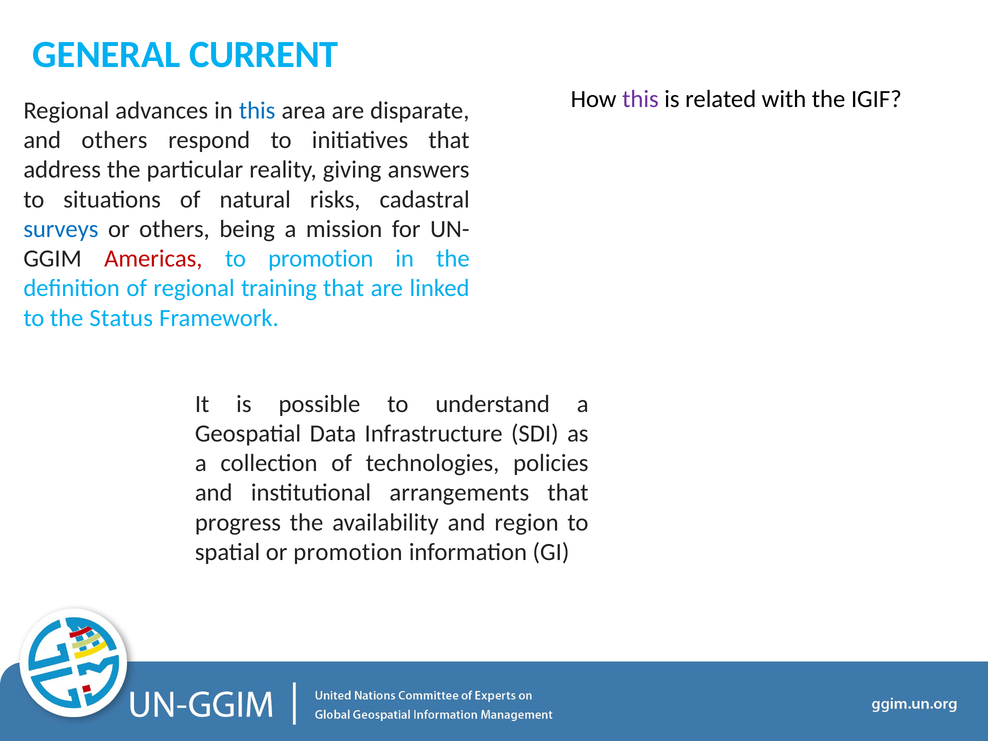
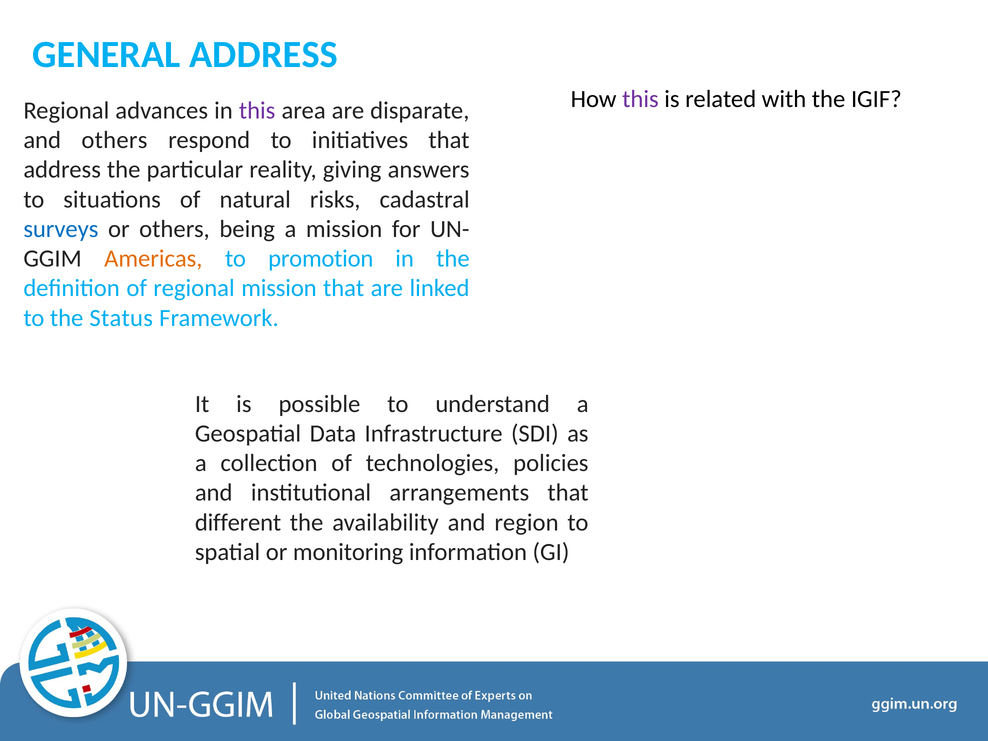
GENERAL CURRENT: CURRENT -> ADDRESS
this at (257, 110) colour: blue -> purple
Americas colour: red -> orange
regional training: training -> mission
progress: progress -> different
or promotion: promotion -> monitoring
